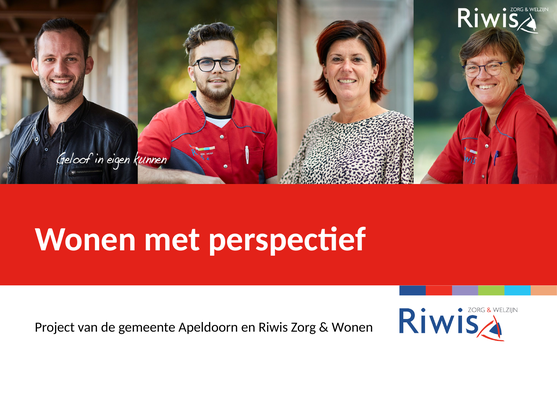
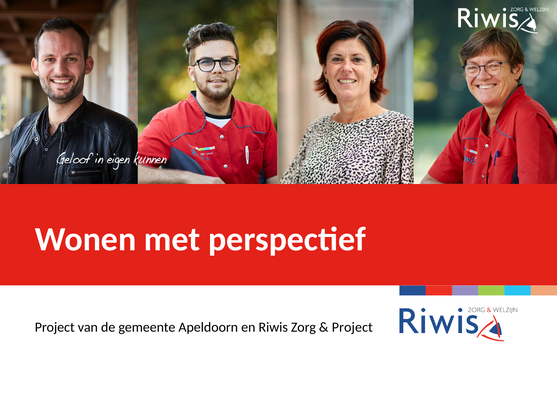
Wonen at (352, 328): Wonen -> Project
